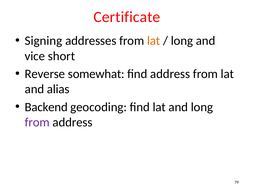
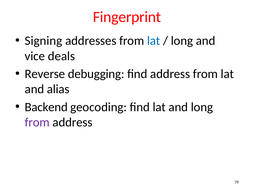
Certificate: Certificate -> Fingerprint
lat at (154, 41) colour: orange -> blue
short: short -> deals
somewhat: somewhat -> debugging
